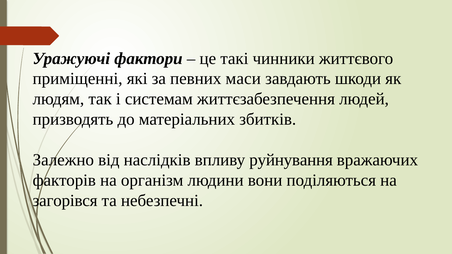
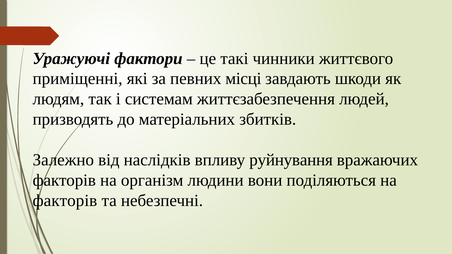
маси: маси -> місці
загорівся at (65, 201): загорівся -> факторів
